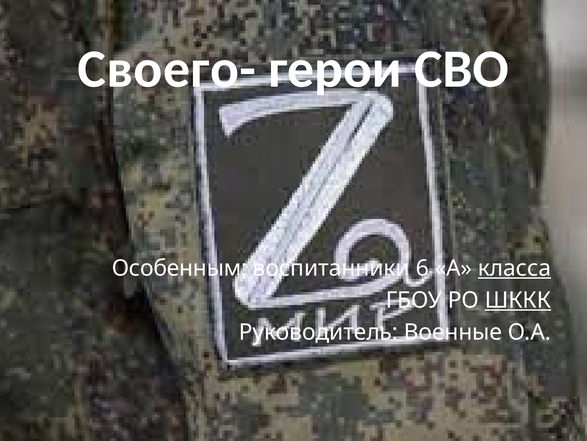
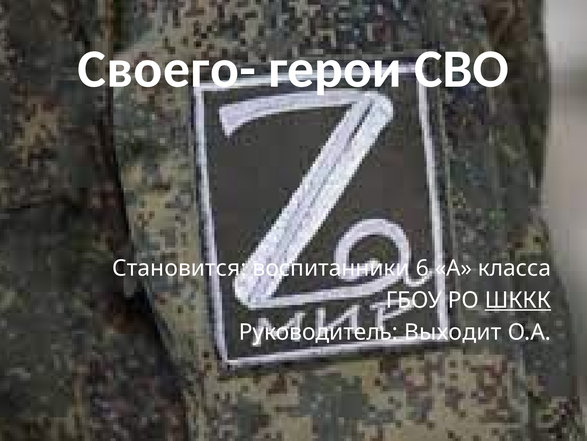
Особенным: Особенным -> Становится
класса underline: present -> none
Военные: Военные -> Выходит
